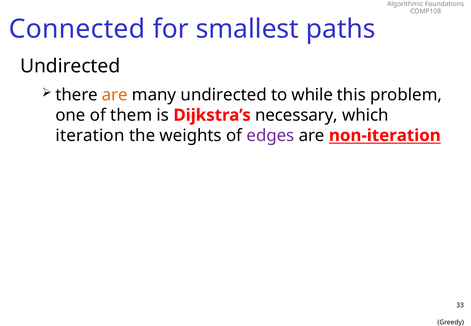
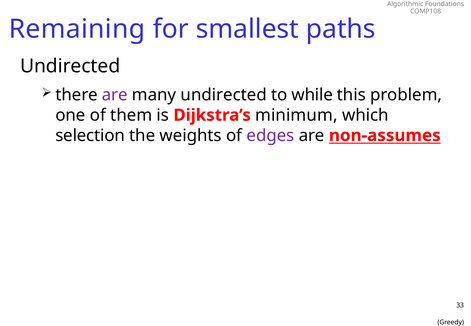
Connected: Connected -> Remaining
are at (115, 95) colour: orange -> purple
necessary: necessary -> minimum
iteration: iteration -> selection
non-iteration: non-iteration -> non-assumes
